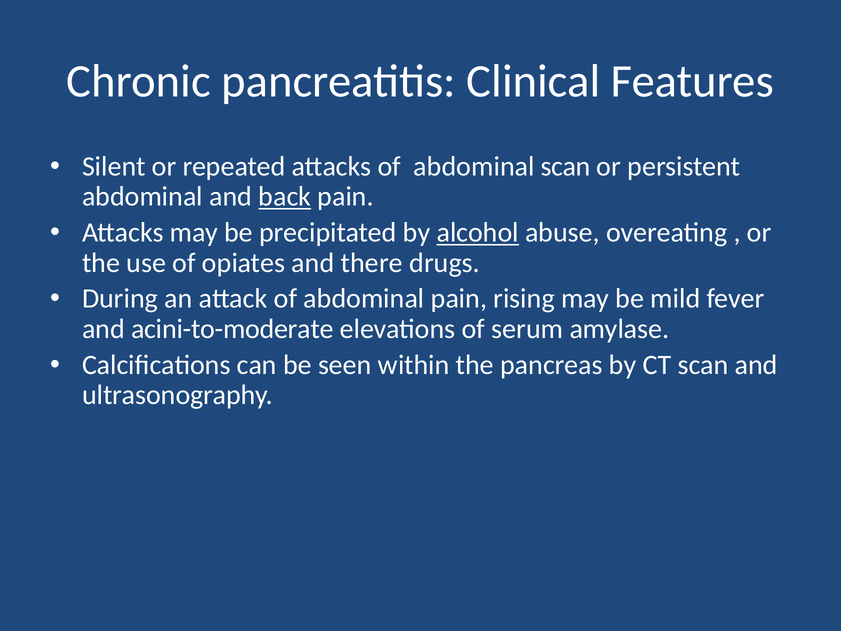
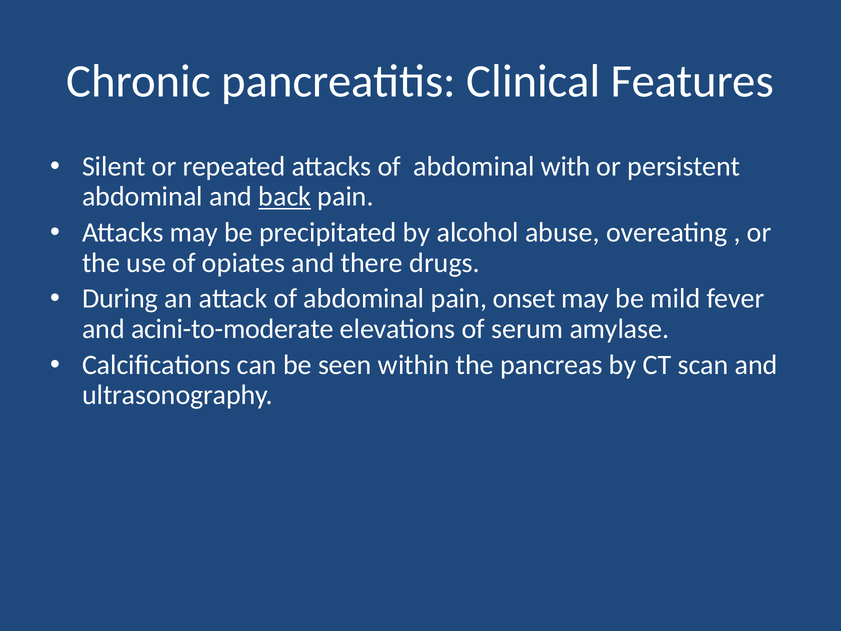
abdominal scan: scan -> with
alcohol underline: present -> none
rising: rising -> onset
